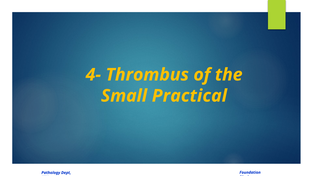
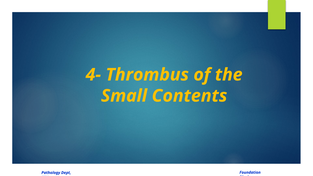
Practical: Practical -> Contents
